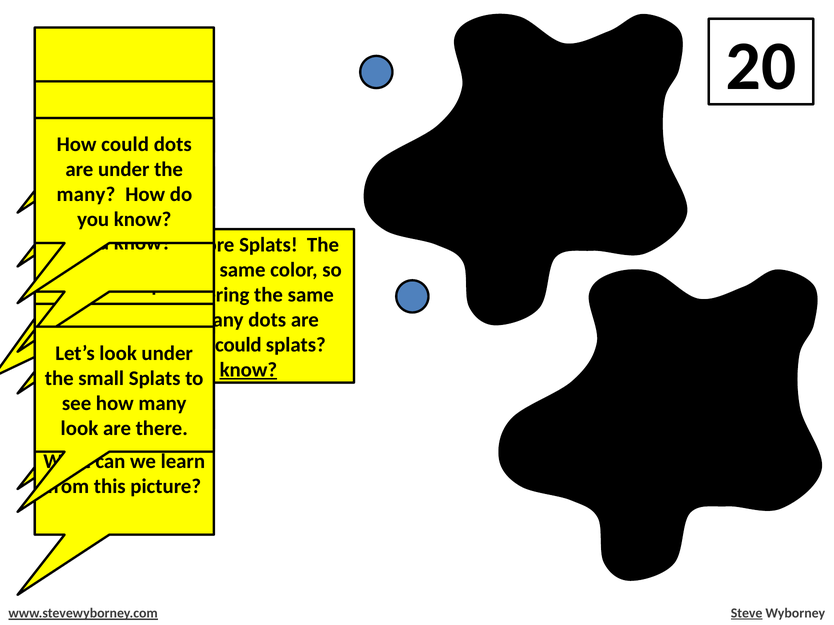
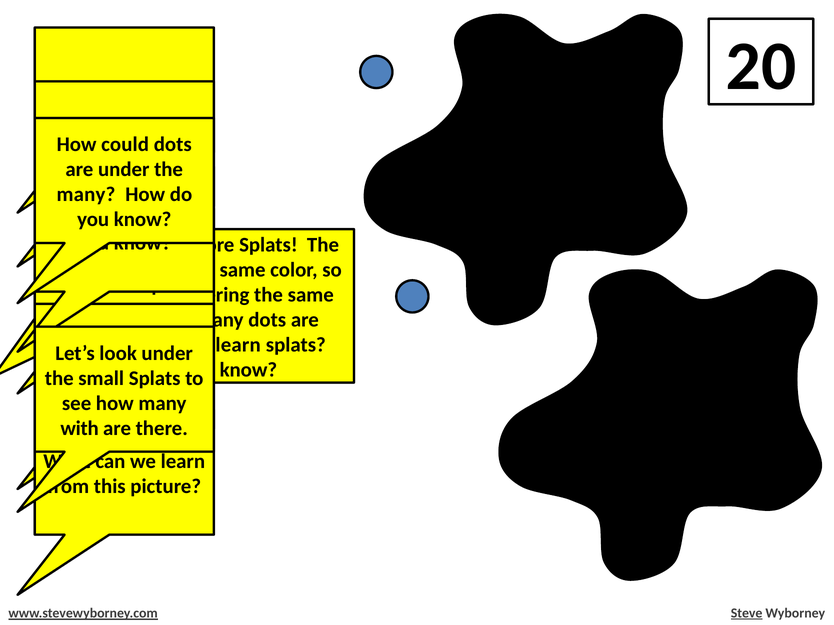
could at (238, 345): could -> learn
know at (248, 370) underline: present -> none
look at (79, 429): look -> with
